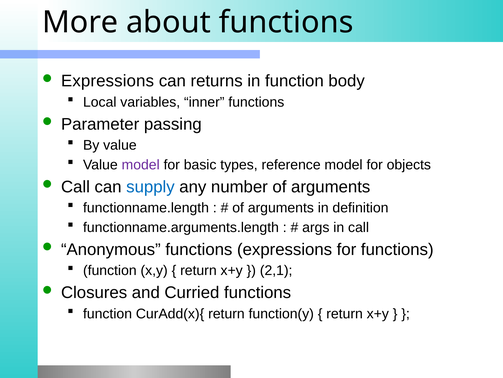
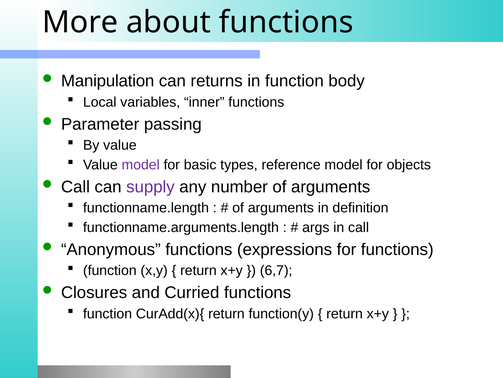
Expressions at (108, 81): Expressions -> Manipulation
supply colour: blue -> purple
2,1: 2,1 -> 6,7
